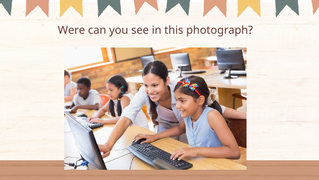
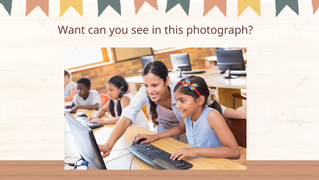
Were: Were -> Want
